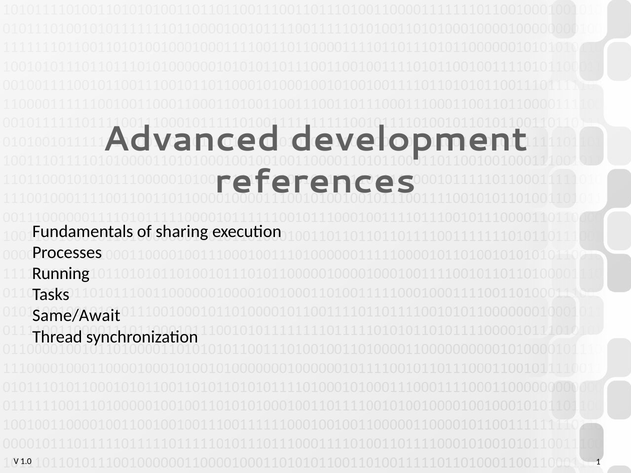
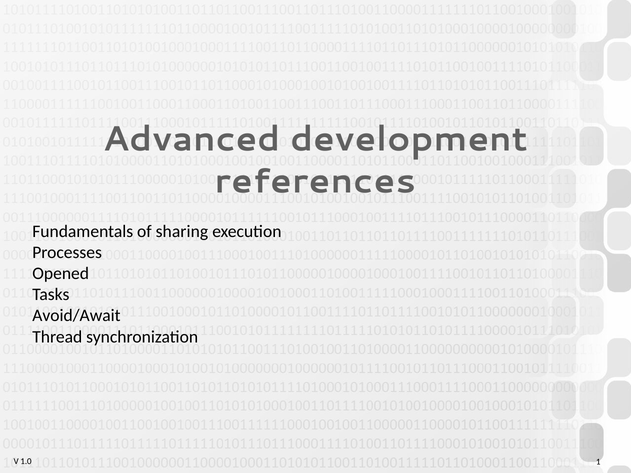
Running: Running -> Opened
Same/Await: Same/Await -> Avoid/Await
